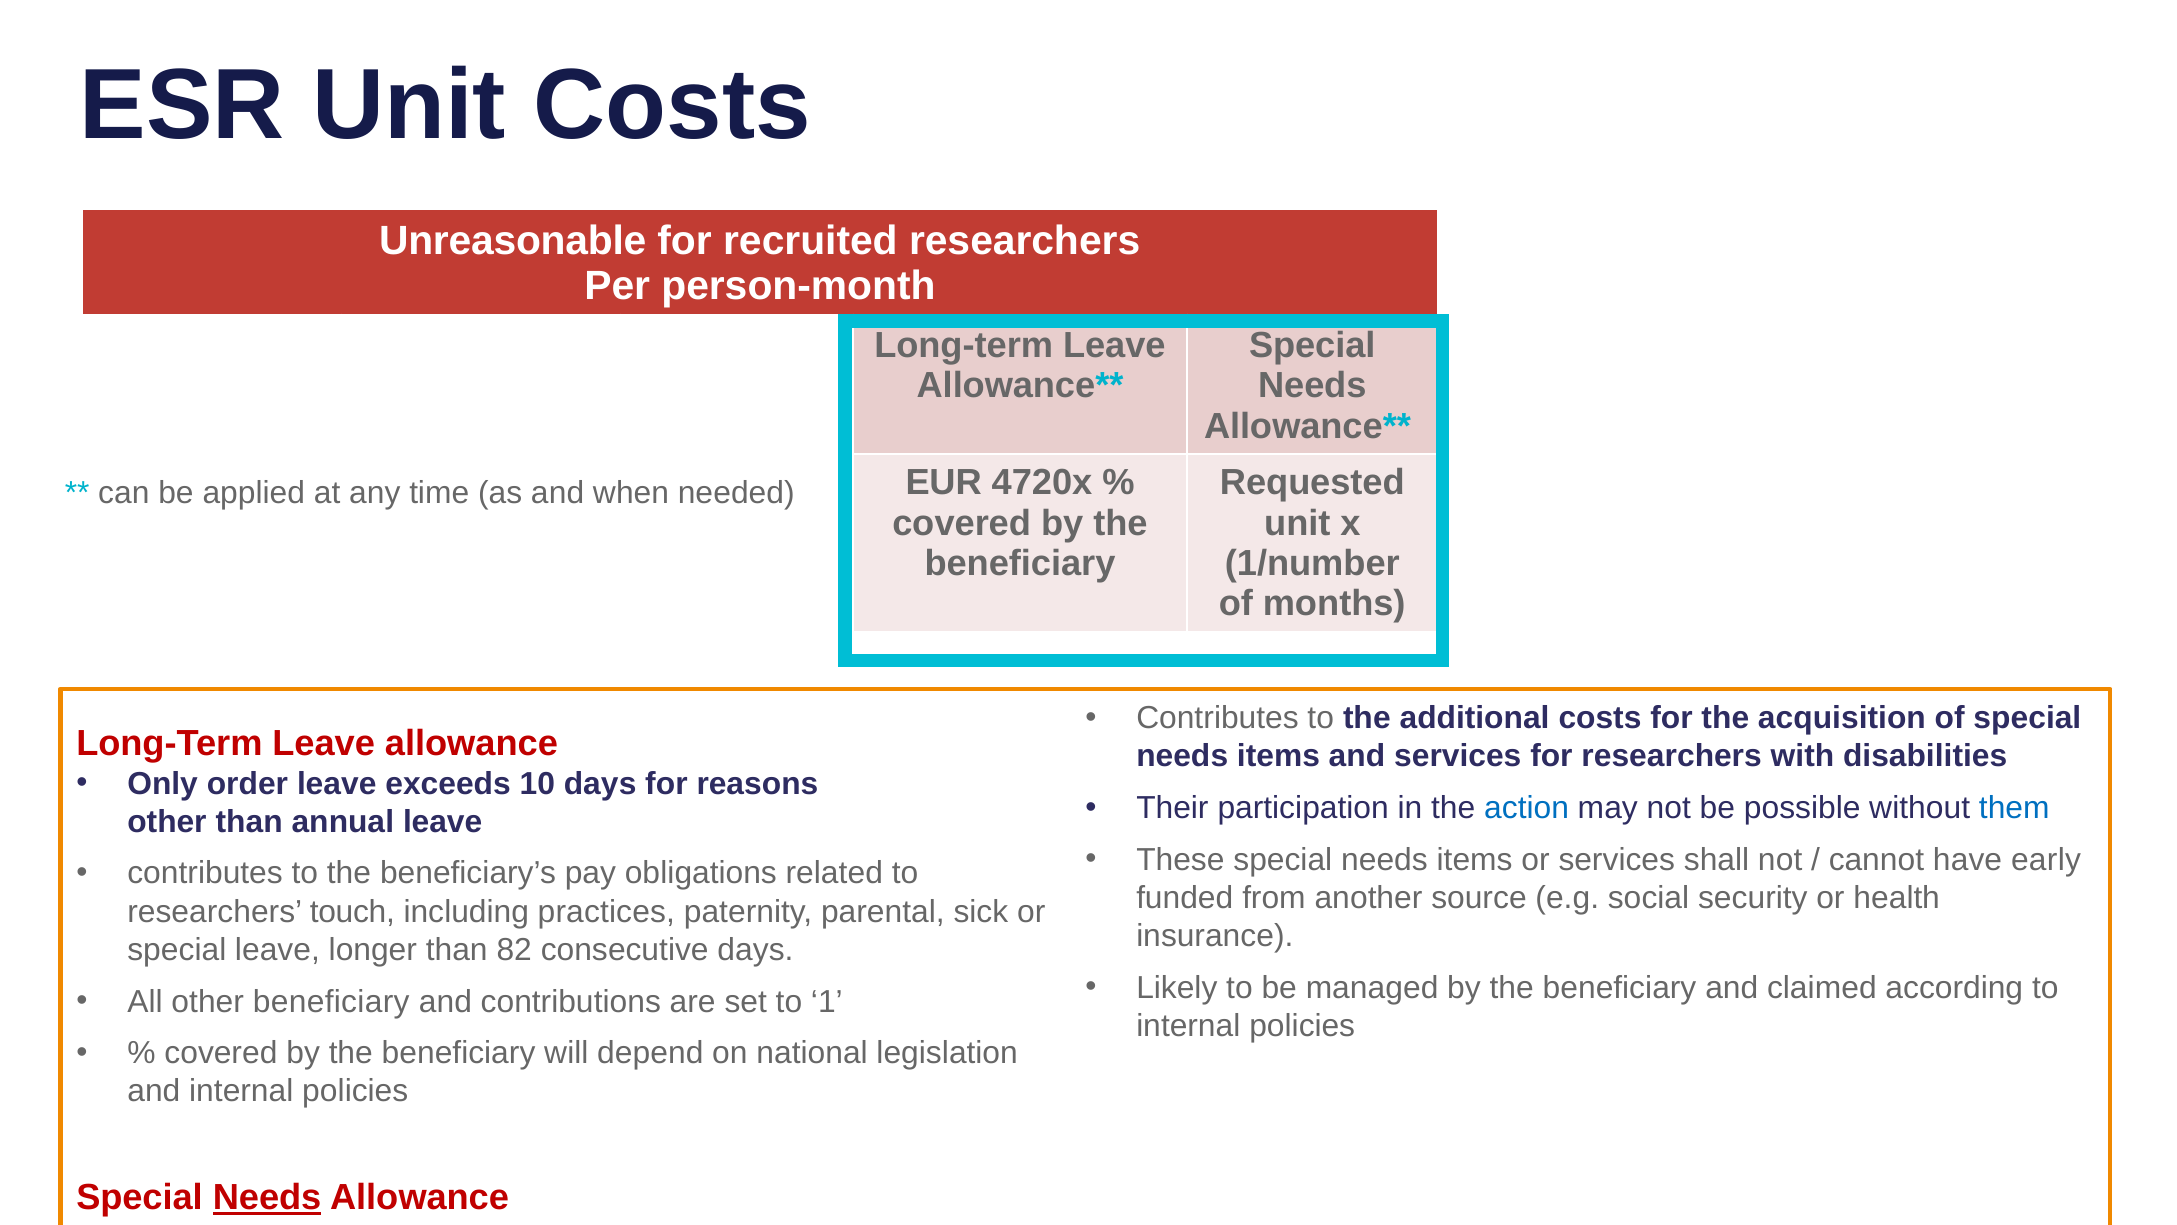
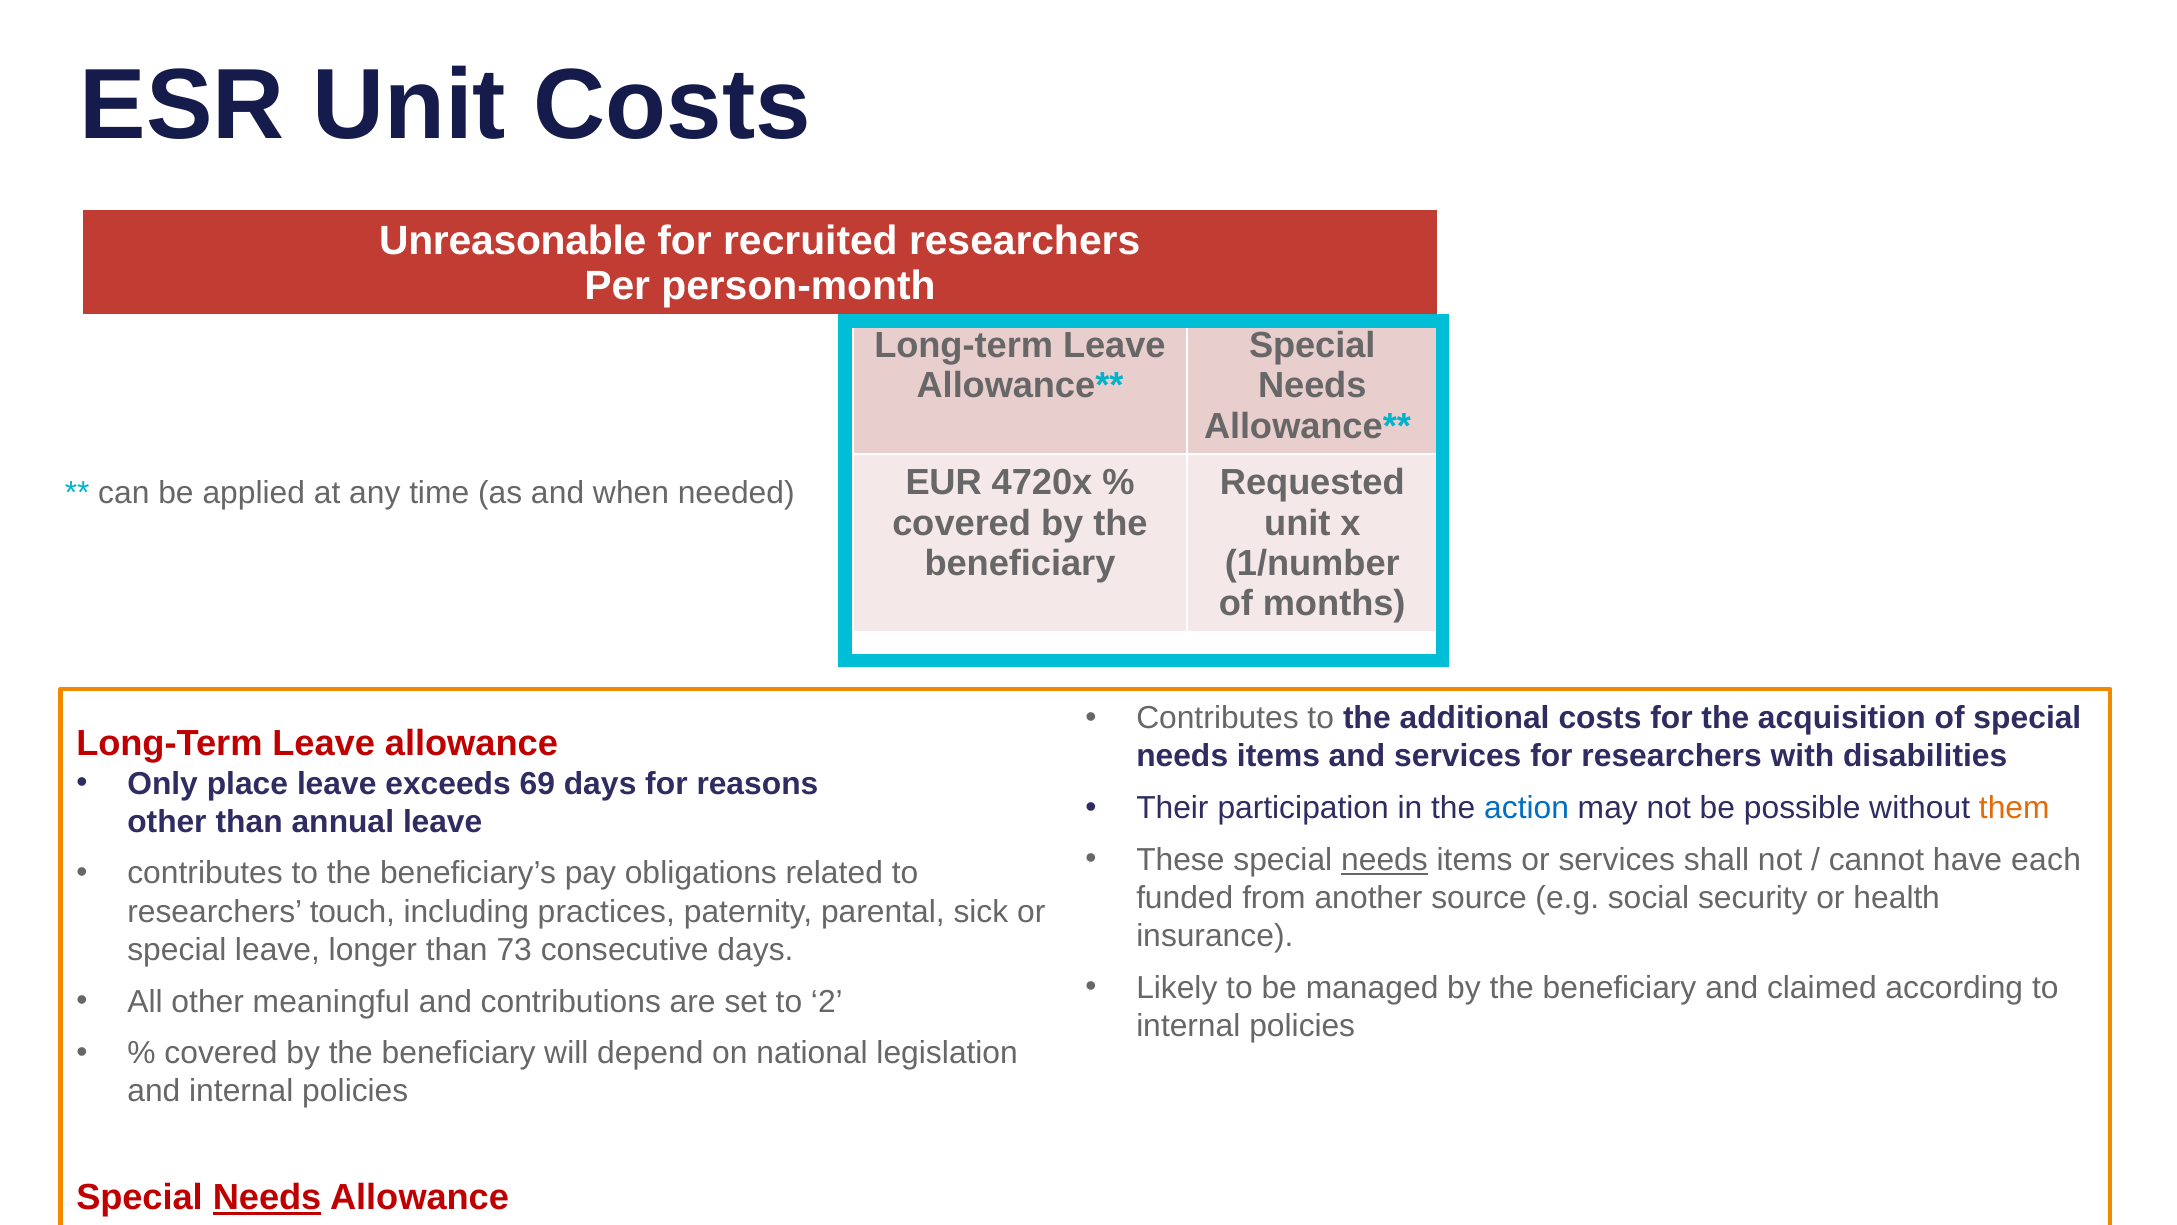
order: order -> place
10: 10 -> 69
them colour: blue -> orange
needs at (1384, 860) underline: none -> present
early: early -> each
82: 82 -> 73
other beneficiary: beneficiary -> meaningful
to 1: 1 -> 2
